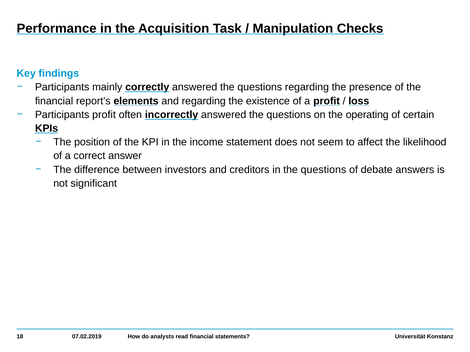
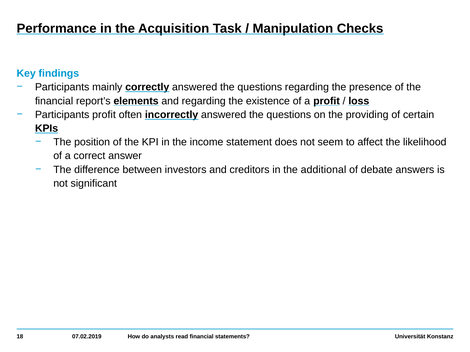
operating: operating -> providing
in the questions: questions -> additional
